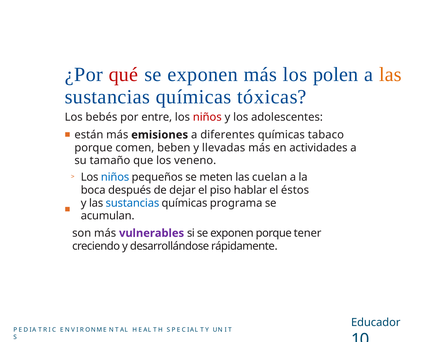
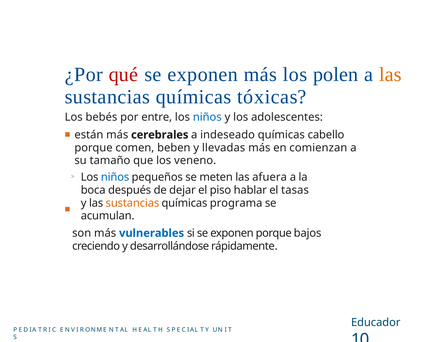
niños at (207, 117) colour: red -> blue
emisiones: emisiones -> cerebrales
diferentes: diferentes -> indeseado
tabaco: tabaco -> cabello
actividades: actividades -> comienzan
cuelan: cuelan -> afuera
éstos: éstos -> tasas
sustancias at (132, 203) colour: blue -> orange
vulnerables colour: purple -> blue
tener: tener -> bajos
